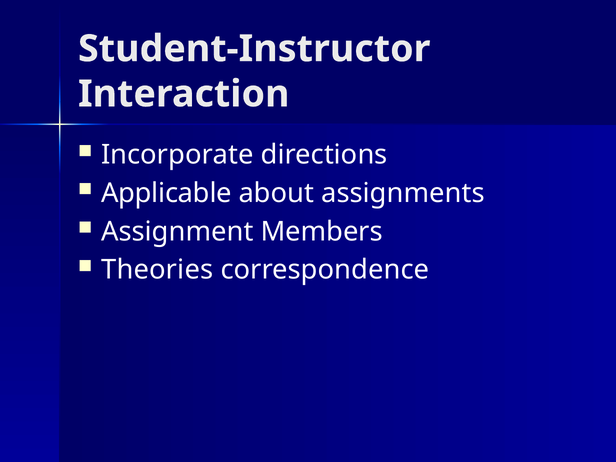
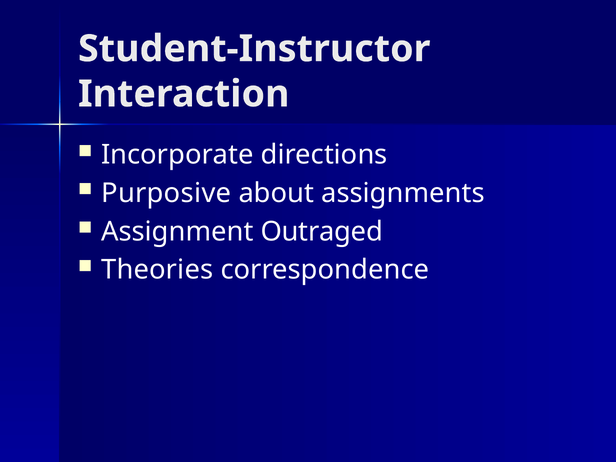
Applicable: Applicable -> Purposive
Members: Members -> Outraged
